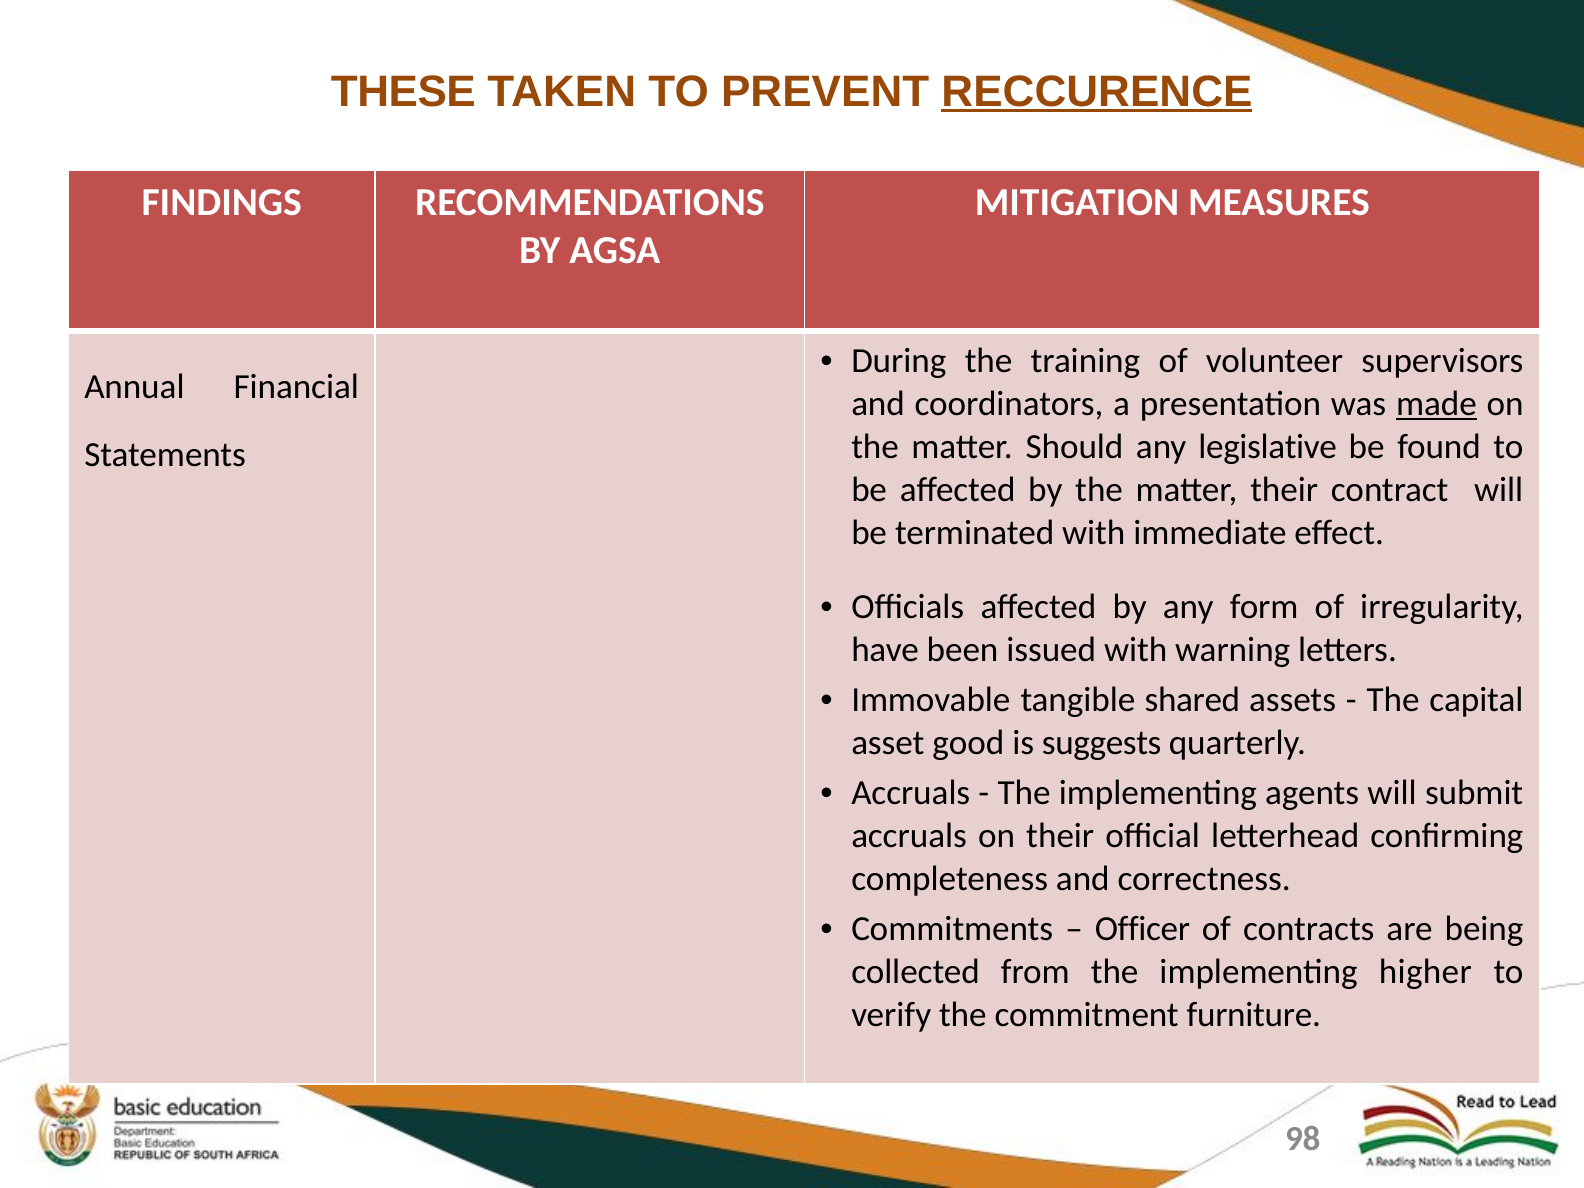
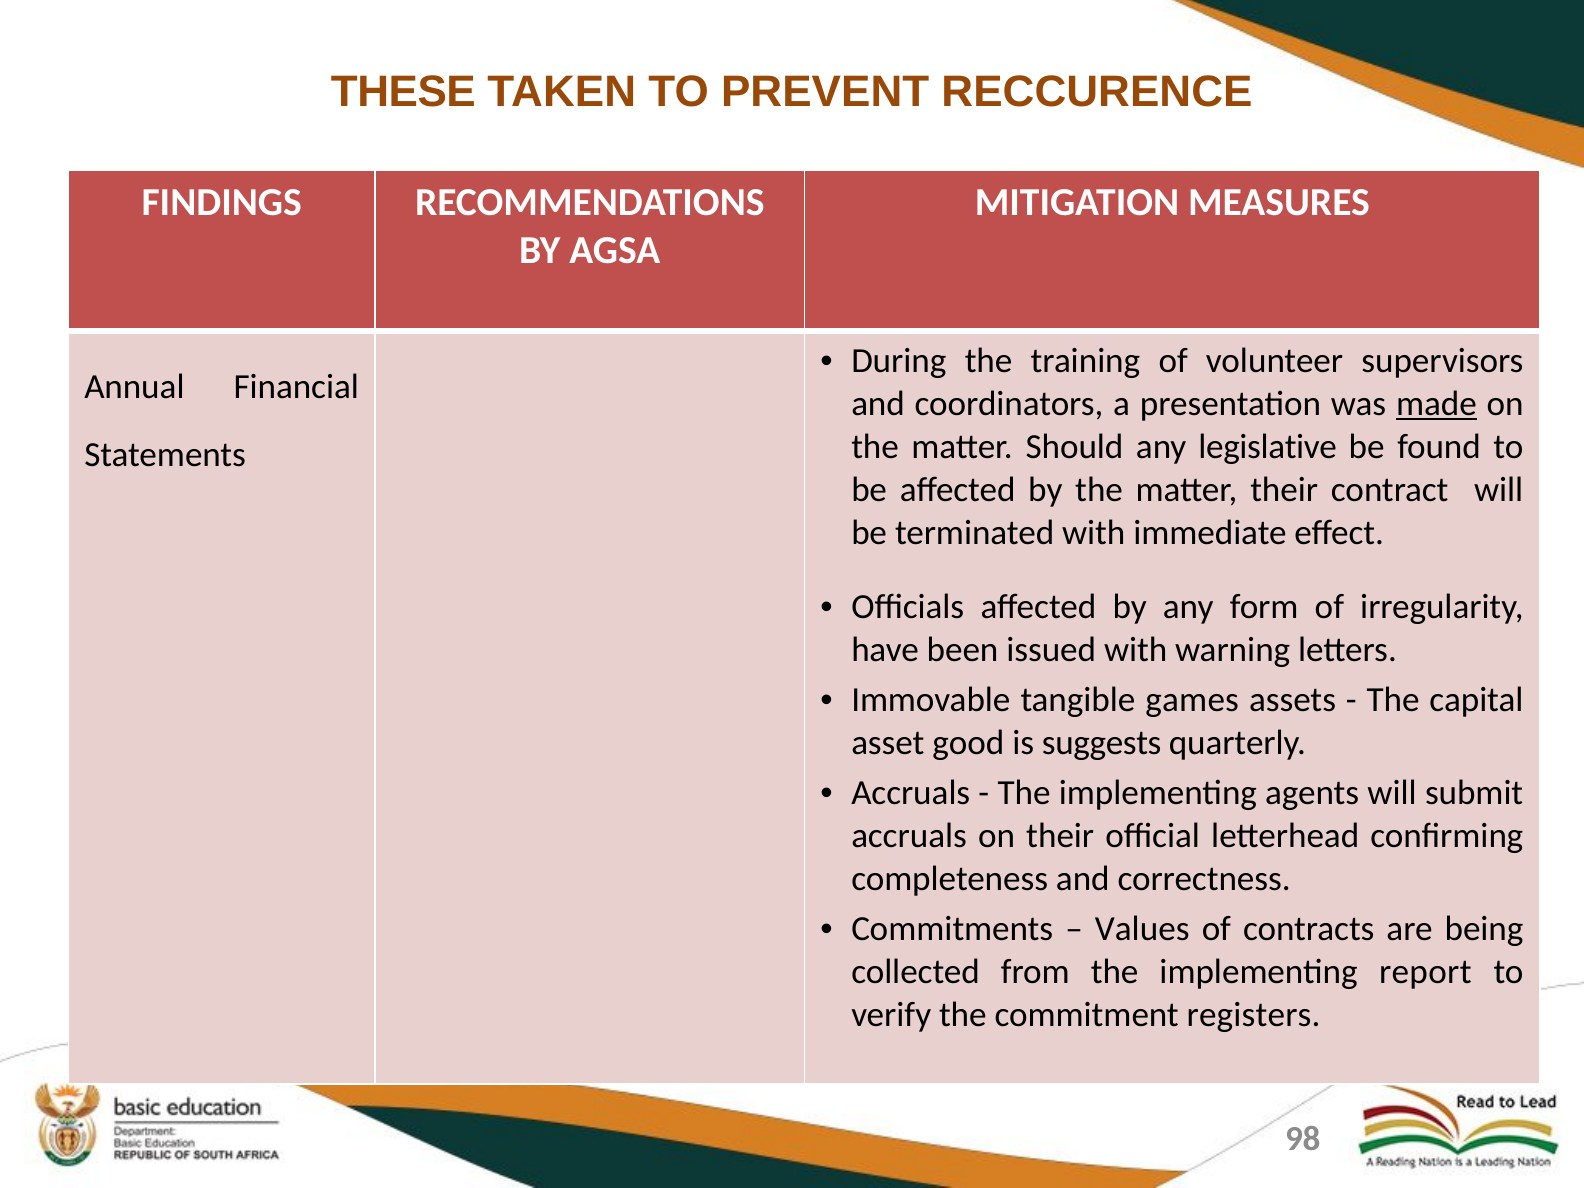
RECCURENCE underline: present -> none
shared: shared -> games
Officer: Officer -> Values
higher: higher -> report
furniture: furniture -> registers
